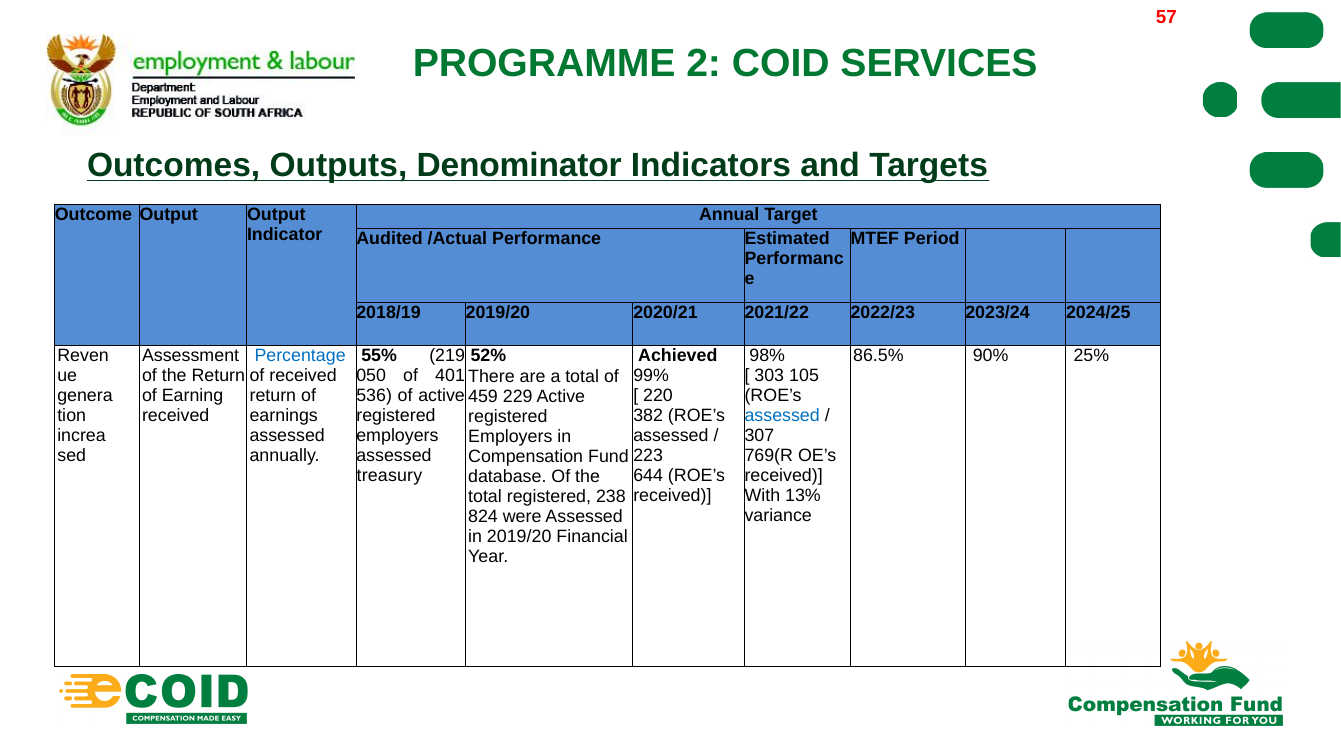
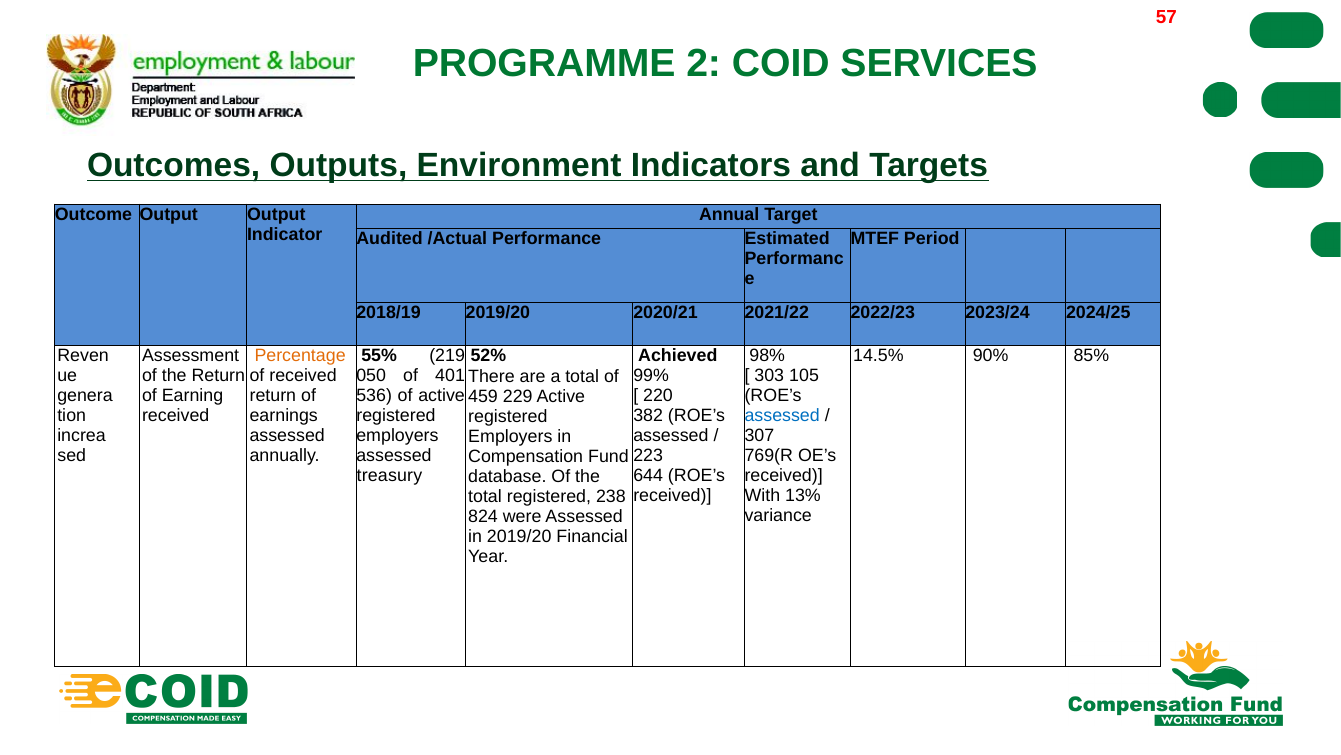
Denominator: Denominator -> Environment
Percentage colour: blue -> orange
86.5%: 86.5% -> 14.5%
25%: 25% -> 85%
